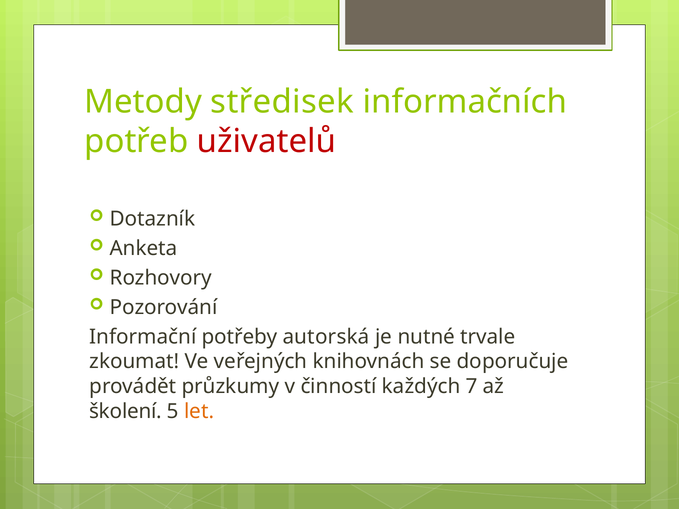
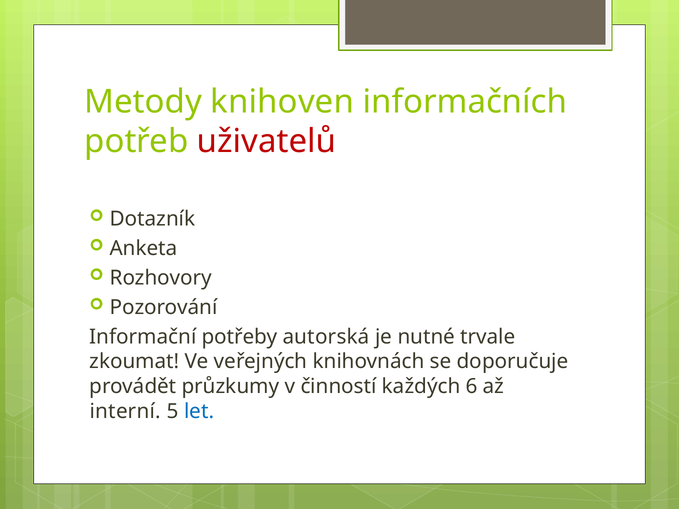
středisek: středisek -> knihoven
7: 7 -> 6
školení: školení -> interní
let colour: orange -> blue
